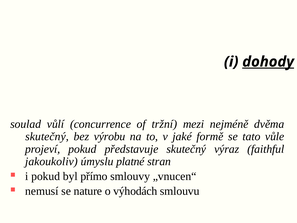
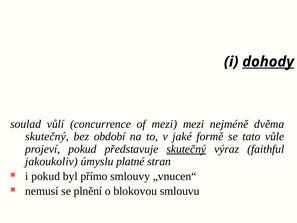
of tržní: tržní -> mezi
výrobu: výrobu -> období
skutečný at (186, 149) underline: none -> present
nature: nature -> plnění
výhodách: výhodách -> blokovou
